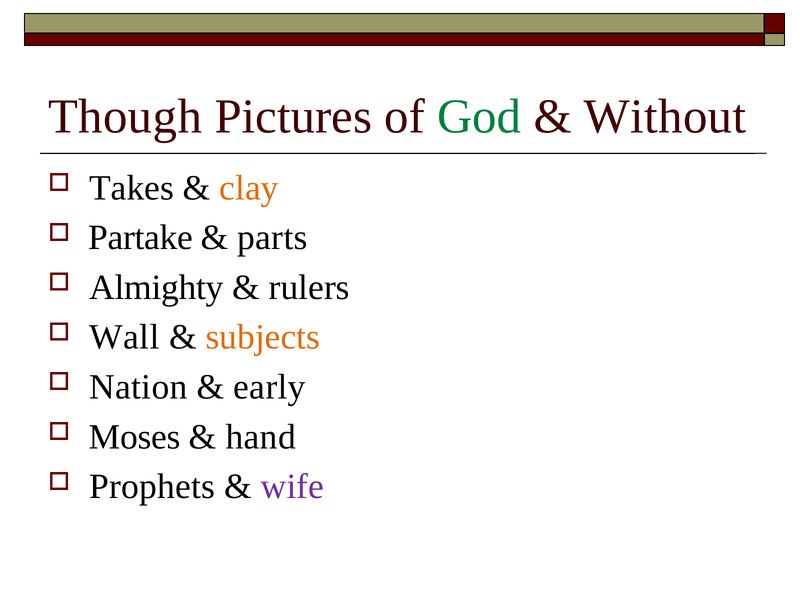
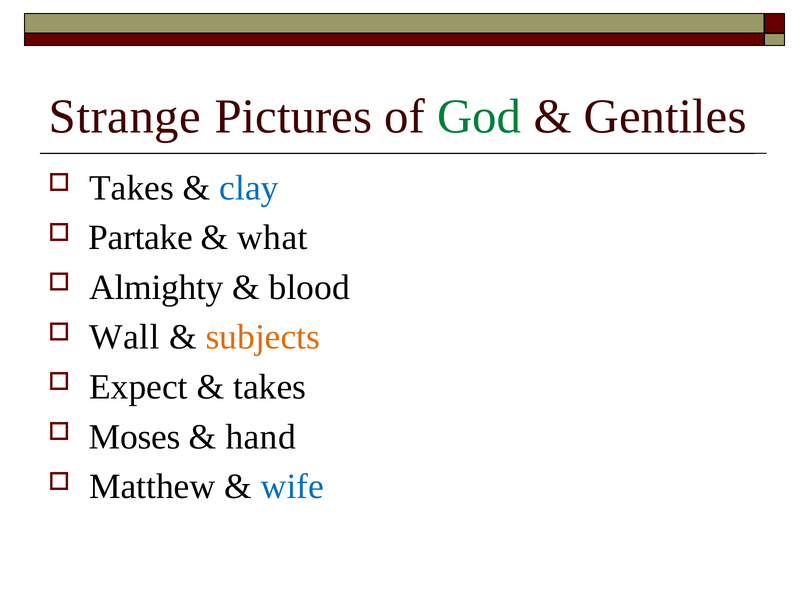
Though: Though -> Strange
Without: Without -> Gentiles
clay colour: orange -> blue
parts: parts -> what
rulers: rulers -> blood
Nation: Nation -> Expect
early at (270, 387): early -> takes
Prophets: Prophets -> Matthew
wife colour: purple -> blue
